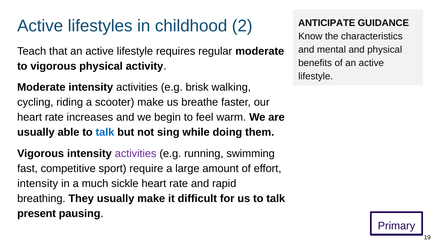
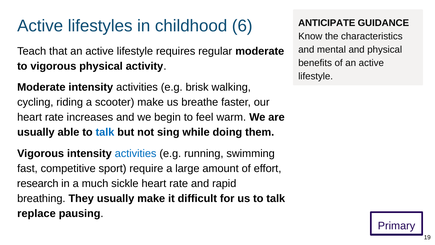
2: 2 -> 6
activities at (136, 153) colour: purple -> blue
intensity at (38, 183): intensity -> research
present: present -> replace
